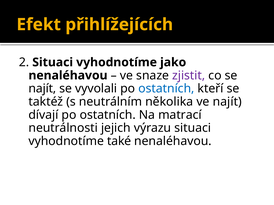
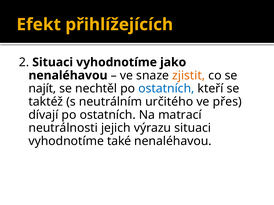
zjistit colour: purple -> orange
vyvolali: vyvolali -> nechtěl
několika: několika -> určitého
ve najít: najít -> přes
